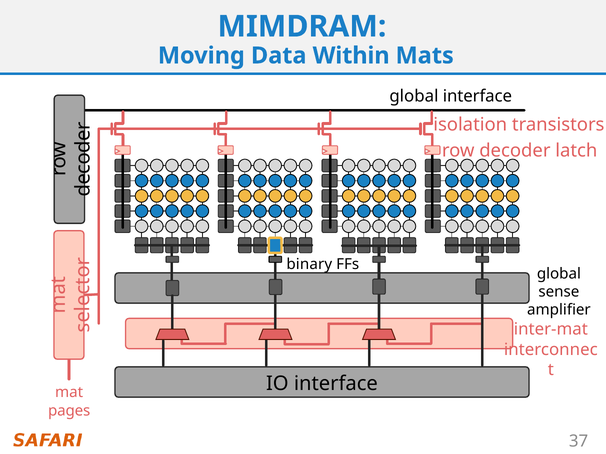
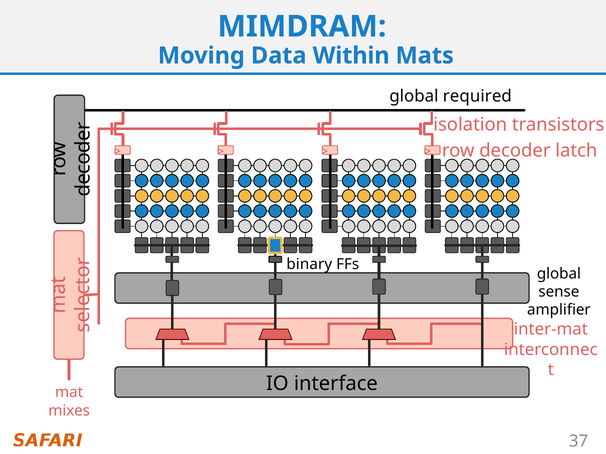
global interface: interface -> required
pages: pages -> mixes
